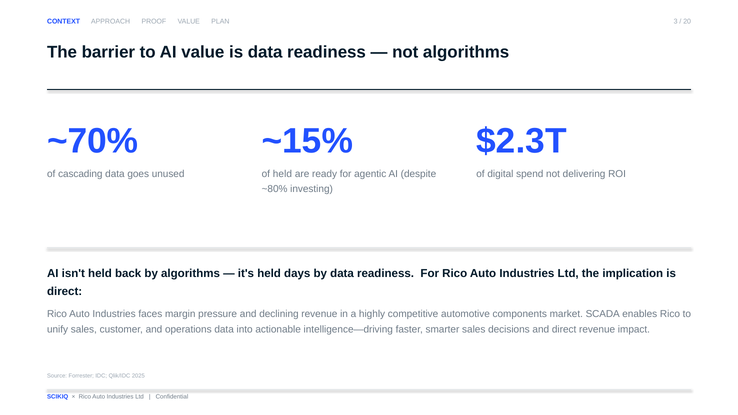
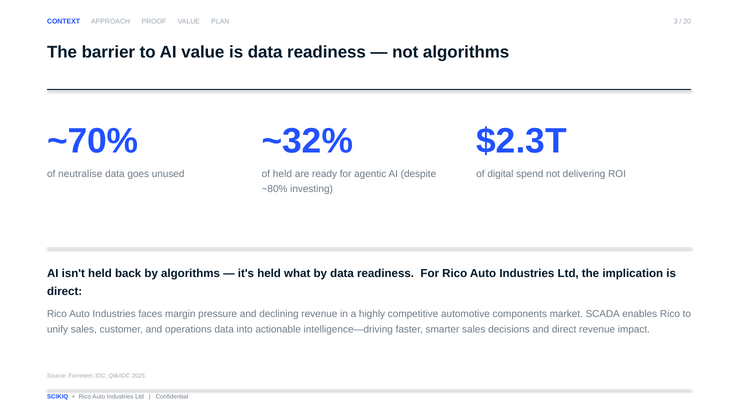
~15%: ~15% -> ~32%
cascading: cascading -> neutralise
days: days -> what
